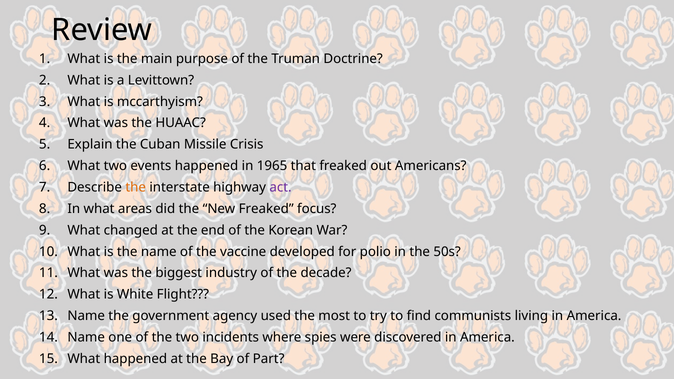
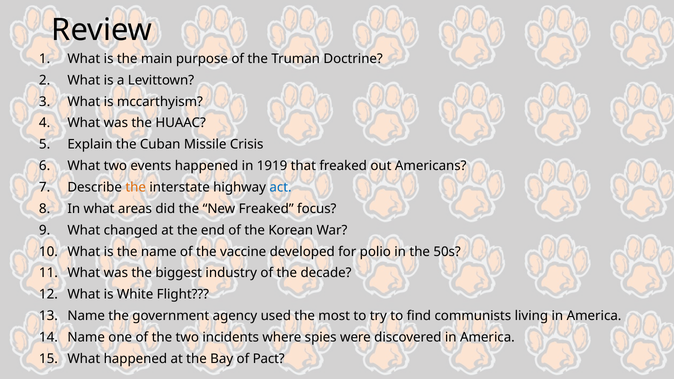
1965: 1965 -> 1919
act colour: purple -> blue
Part: Part -> Pact
